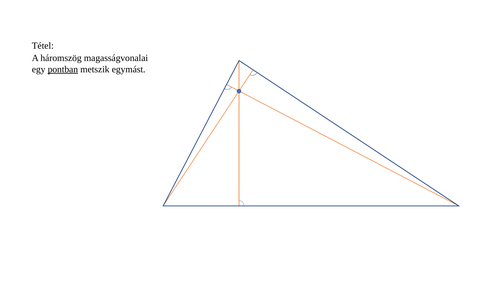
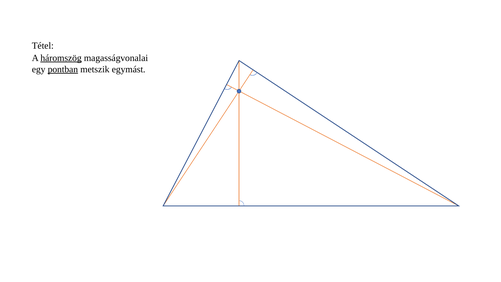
háromszög underline: none -> present
